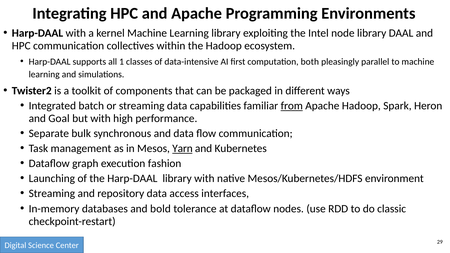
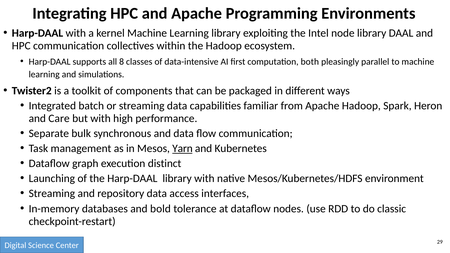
1: 1 -> 8
from underline: present -> none
Goal: Goal -> Care
fashion: fashion -> distinct
